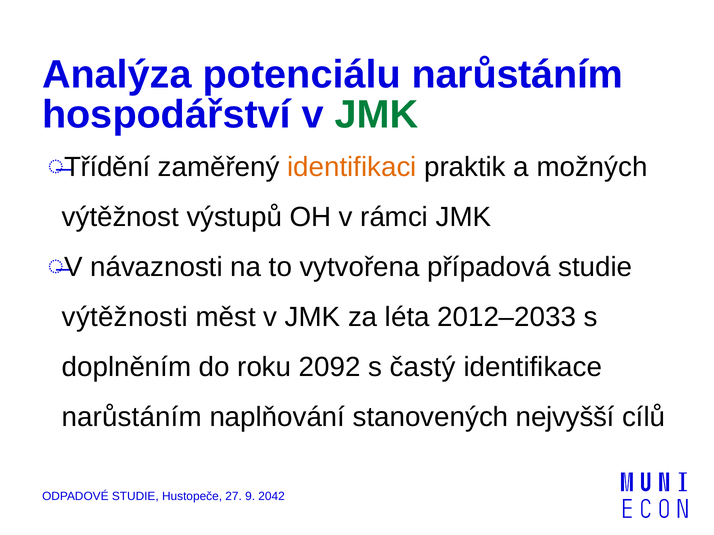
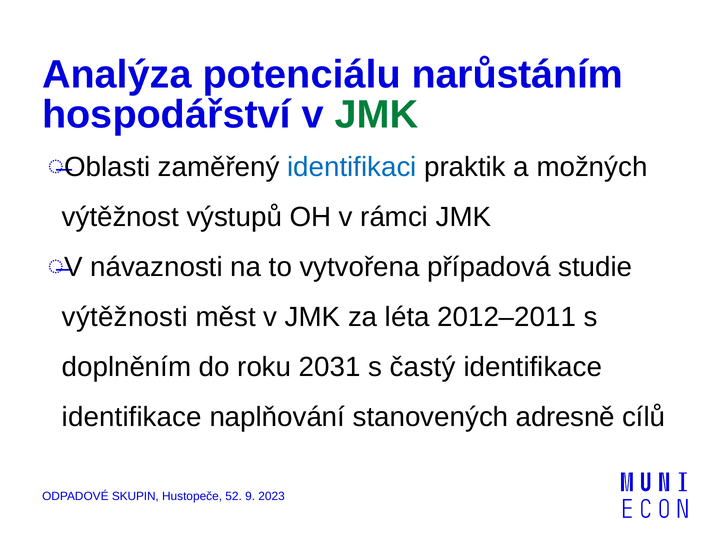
Třídění: Třídění -> Oblasti
identifikaci colour: orange -> blue
2012–2033: 2012–2033 -> 2012–2011
2092: 2092 -> 2031
narůstáním at (132, 417): narůstáním -> identifikace
nejvyšší: nejvyšší -> adresně
ODPADOVÉ STUDIE: STUDIE -> SKUPIN
27: 27 -> 52
2042: 2042 -> 2023
